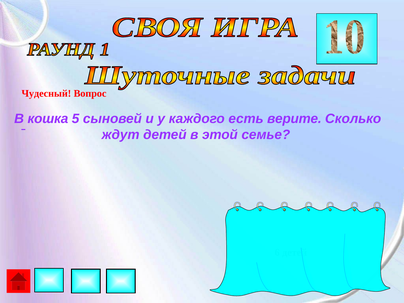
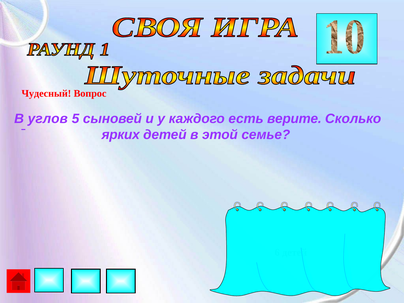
кошка: кошка -> углов
ждут: ждут -> ярких
